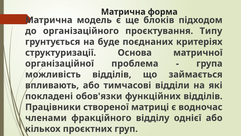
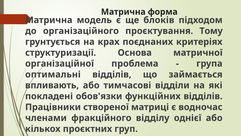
Типу: Типу -> Тому
буде: буде -> крах
можливість: можливість -> оптимальні
